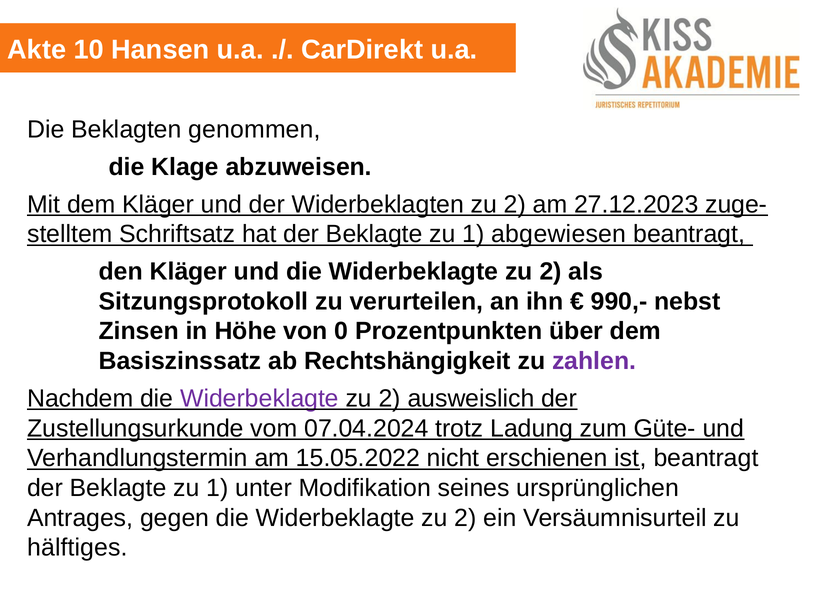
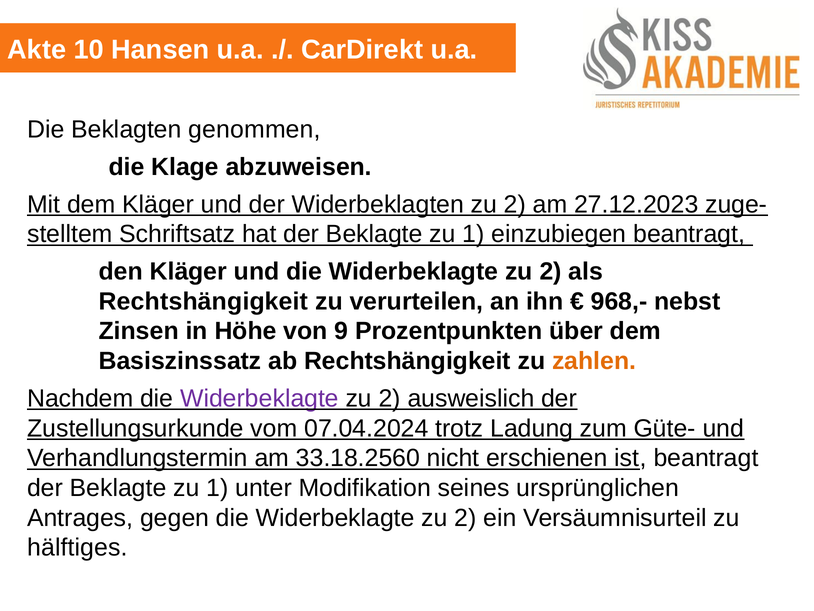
abgewiesen: abgewiesen -> einzubiegen
Sitzungsprotokoll at (204, 301): Sitzungsprotokoll -> Rechtshängigkeit
990,-: 990,- -> 968,-
0: 0 -> 9
zahlen colour: purple -> orange
15.05.2022: 15.05.2022 -> 33.18.2560
